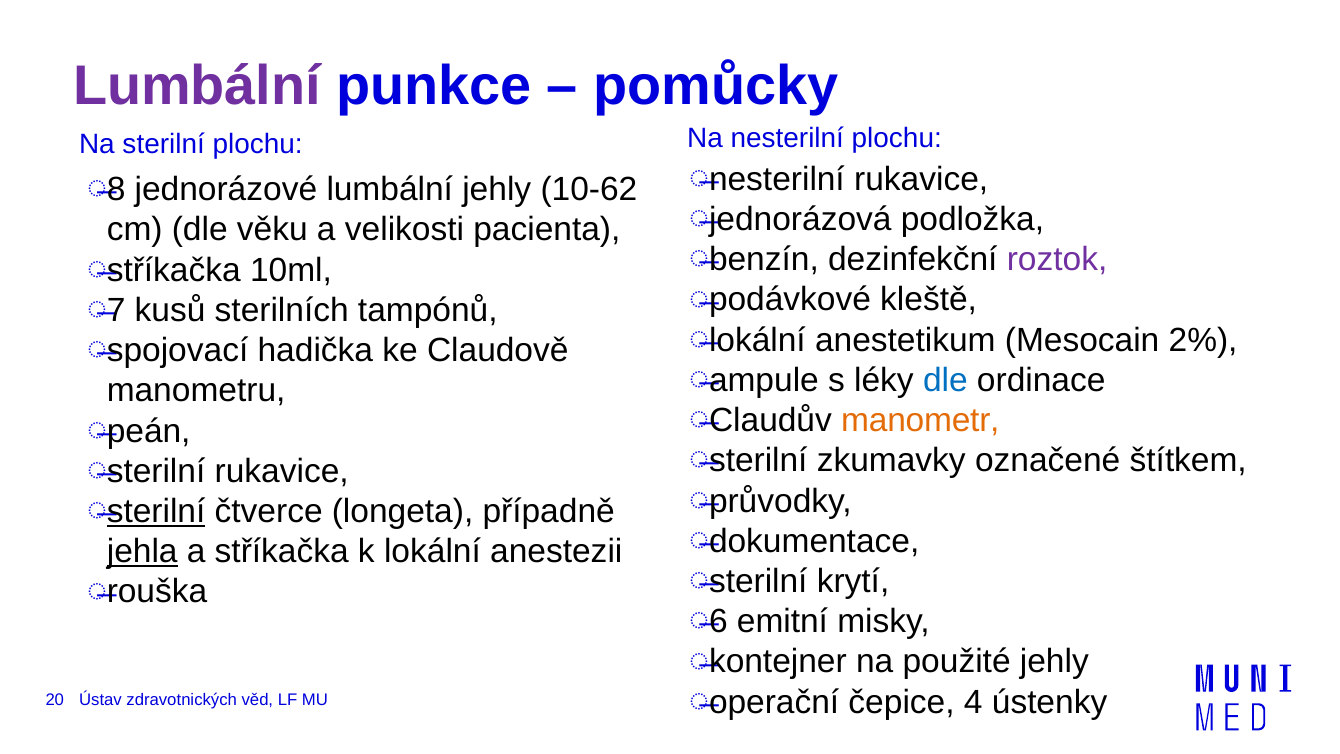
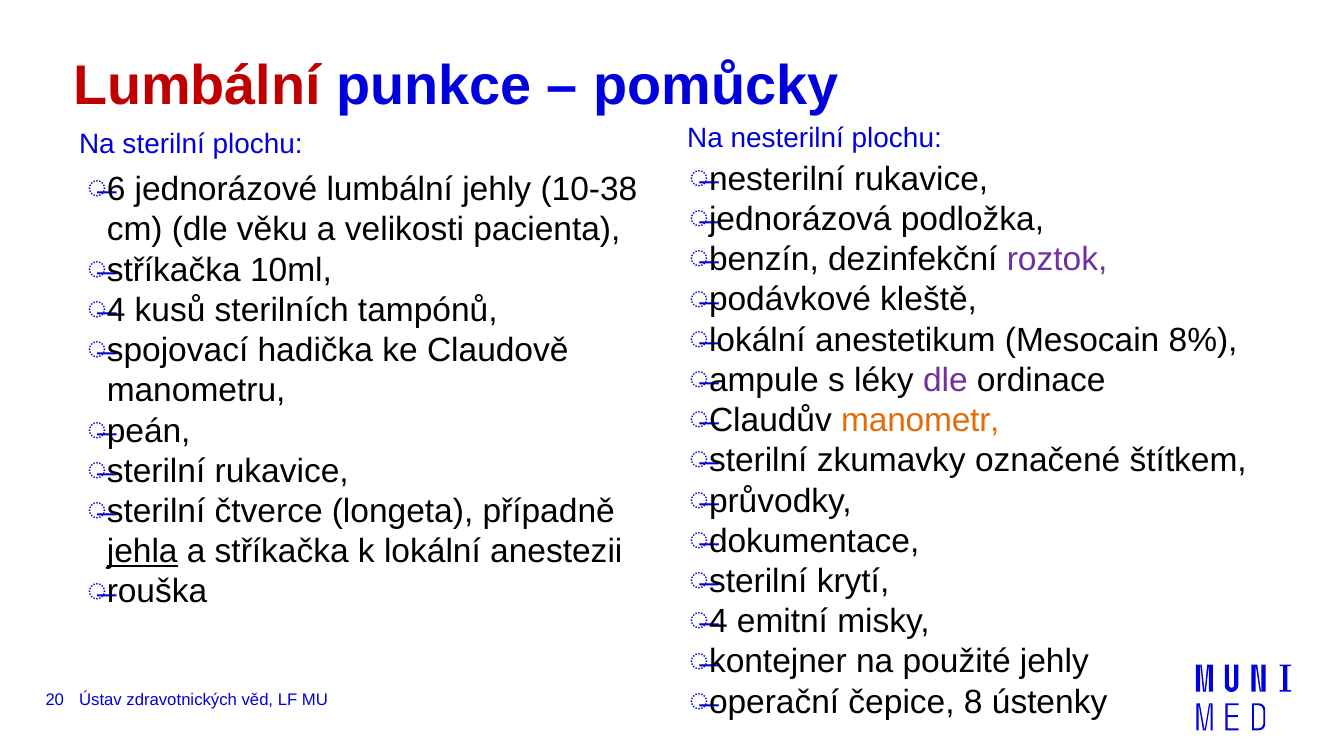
Lumbální at (197, 86) colour: purple -> red
8: 8 -> 6
10-62: 10-62 -> 10-38
7 at (116, 310): 7 -> 4
2%: 2% -> 8%
dle at (945, 380) colour: blue -> purple
sterilní at (156, 511) underline: present -> none
6 at (718, 621): 6 -> 4
4: 4 -> 8
